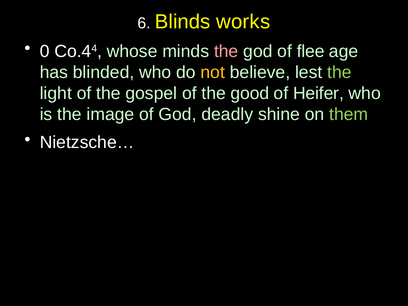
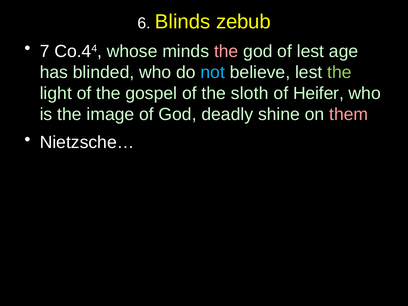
works: works -> zebub
0: 0 -> 7
of flee: flee -> lest
not colour: yellow -> light blue
good: good -> sloth
them colour: light green -> pink
